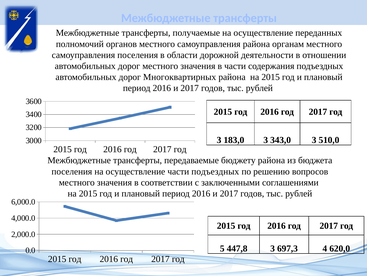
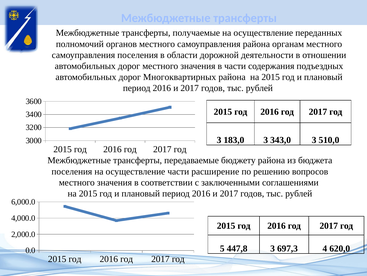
части подъездных: подъездных -> расширение
